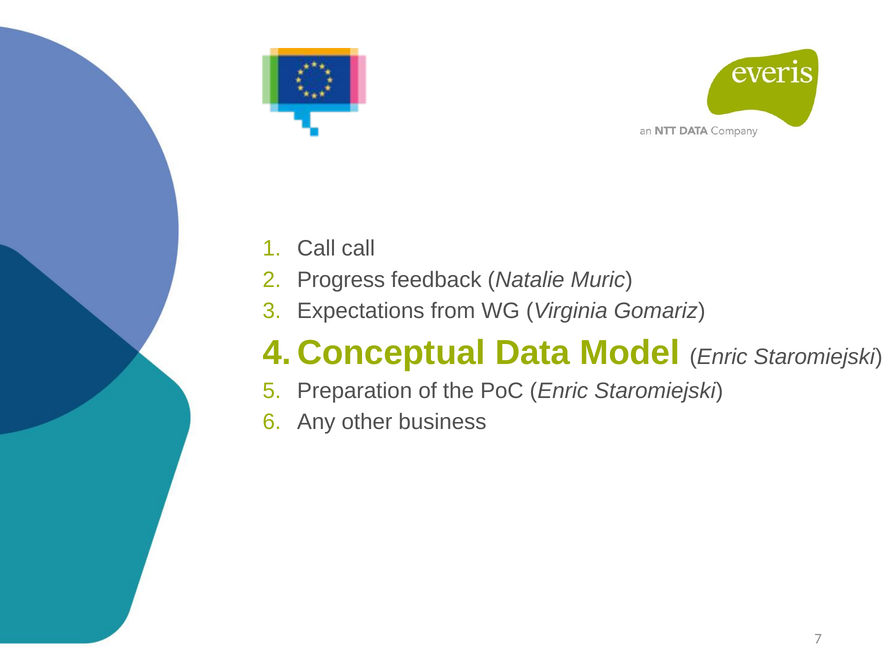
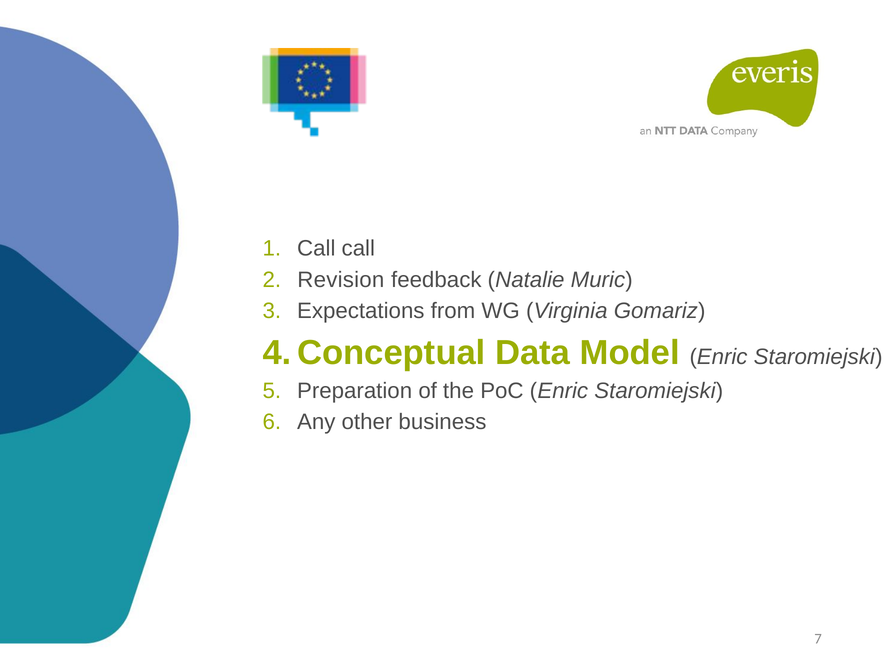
Progress: Progress -> Revision
